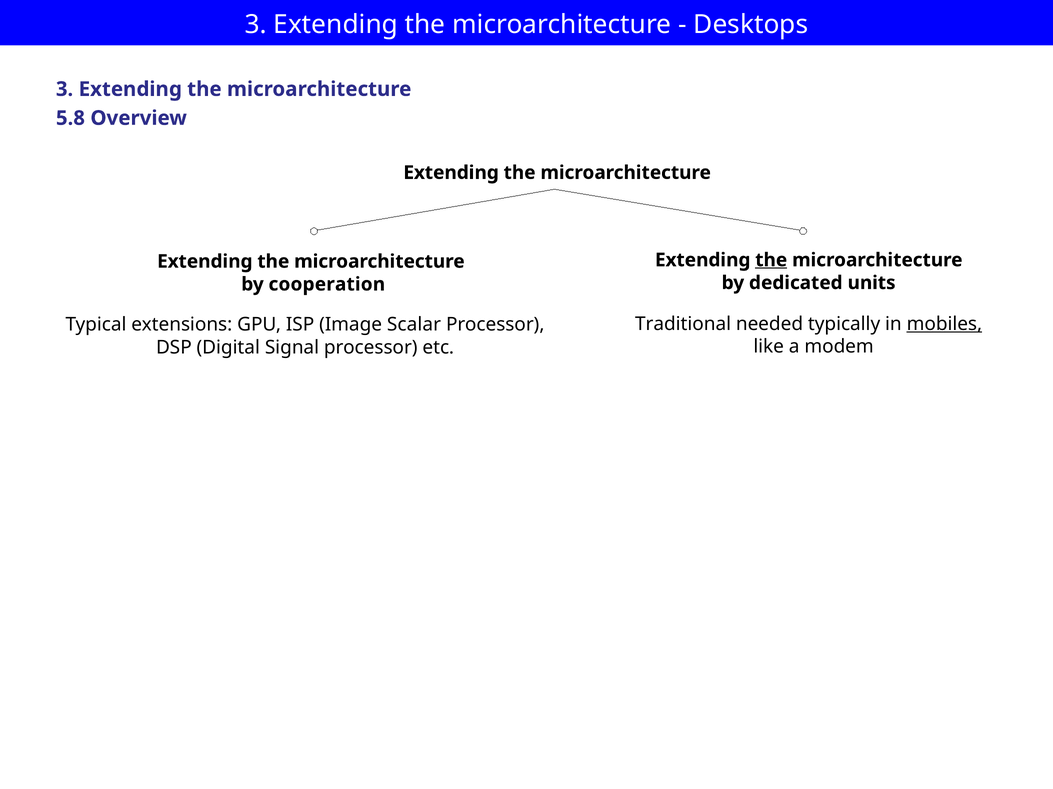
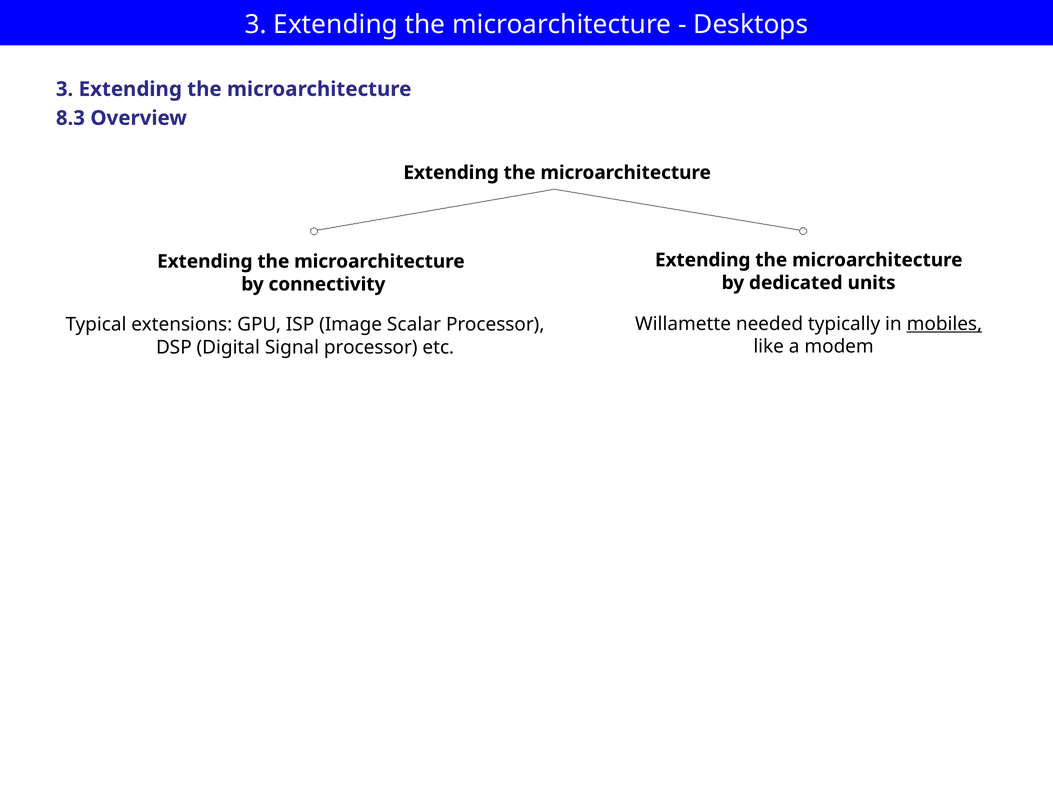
5.8: 5.8 -> 8.3
the at (771, 260) underline: present -> none
cooperation: cooperation -> connectivity
Traditional: Traditional -> Willamette
